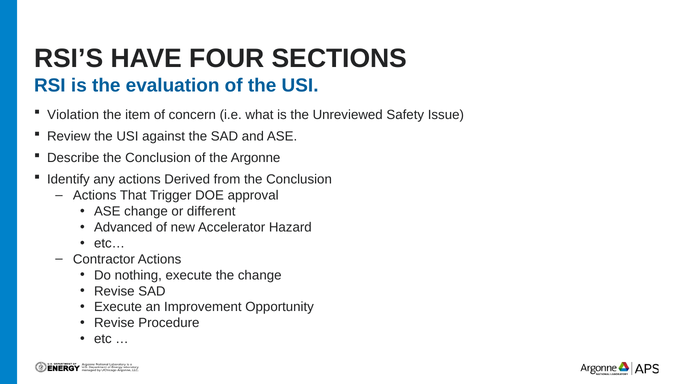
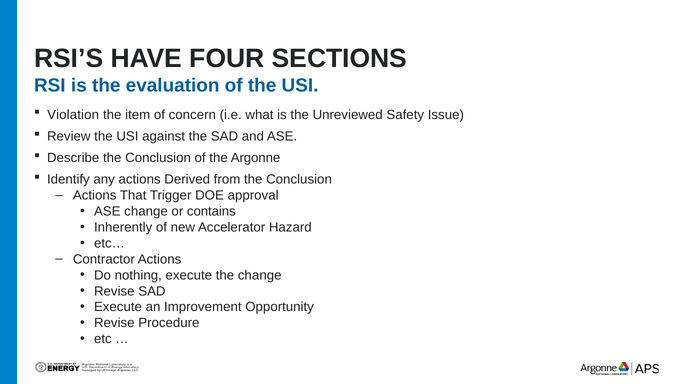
different: different -> contains
Advanced: Advanced -> Inherently
